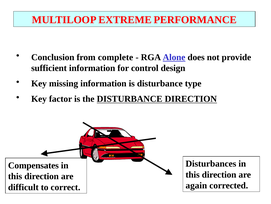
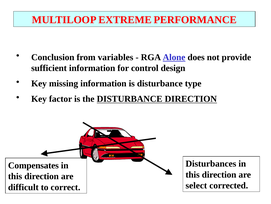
complete: complete -> variables
again: again -> select
